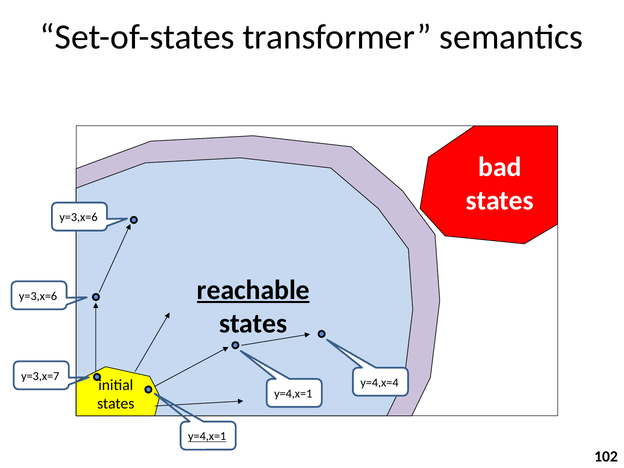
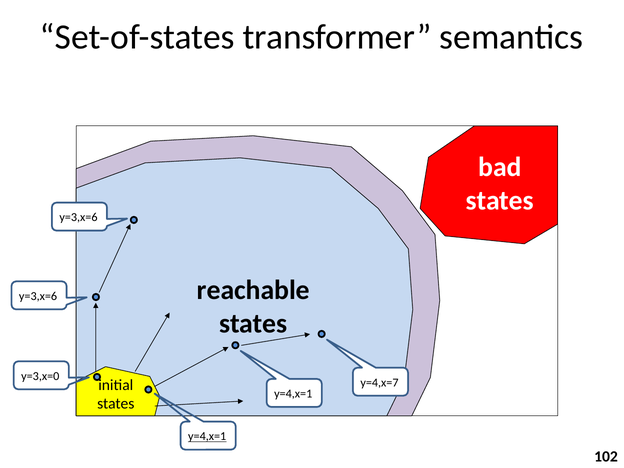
reachable underline: present -> none
y=3,x=7: y=3,x=7 -> y=3,x=0
y=4,x=4: y=4,x=4 -> y=4,x=7
